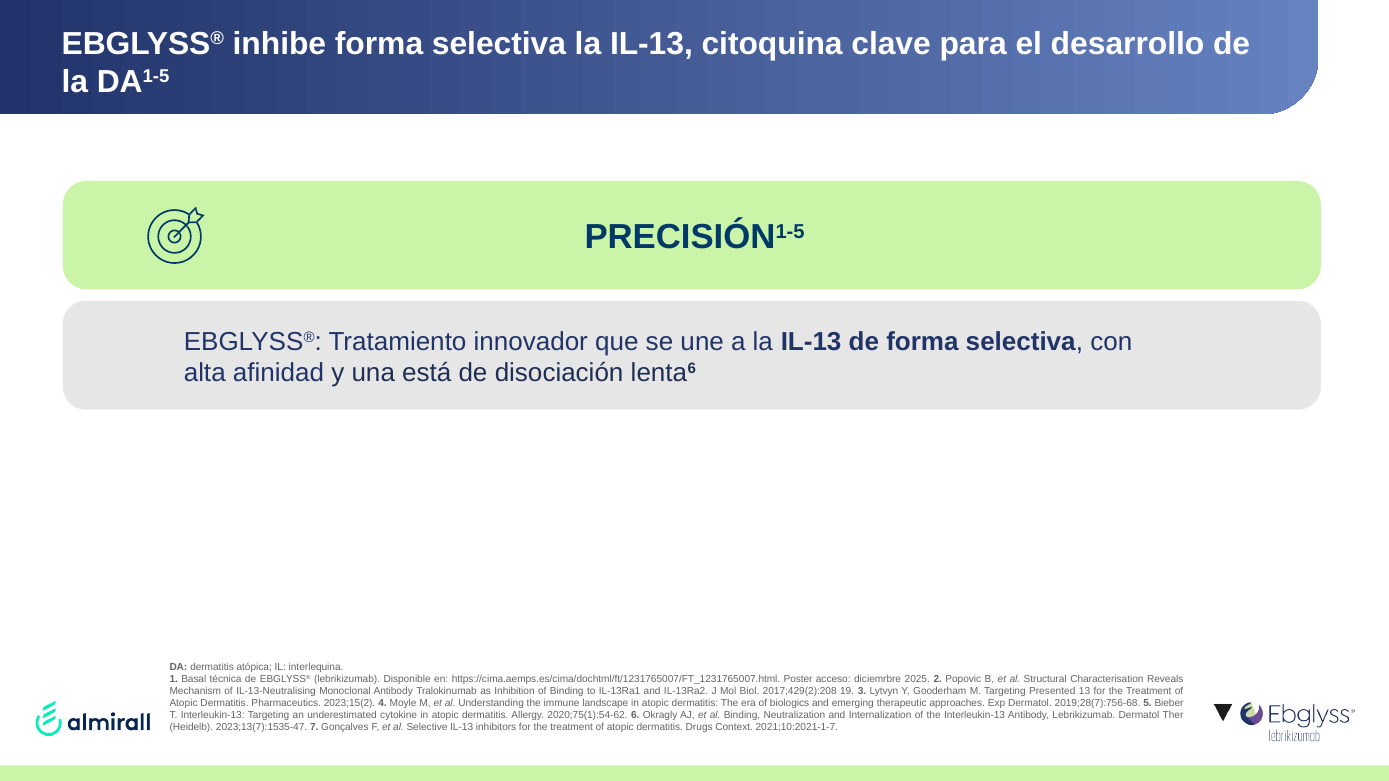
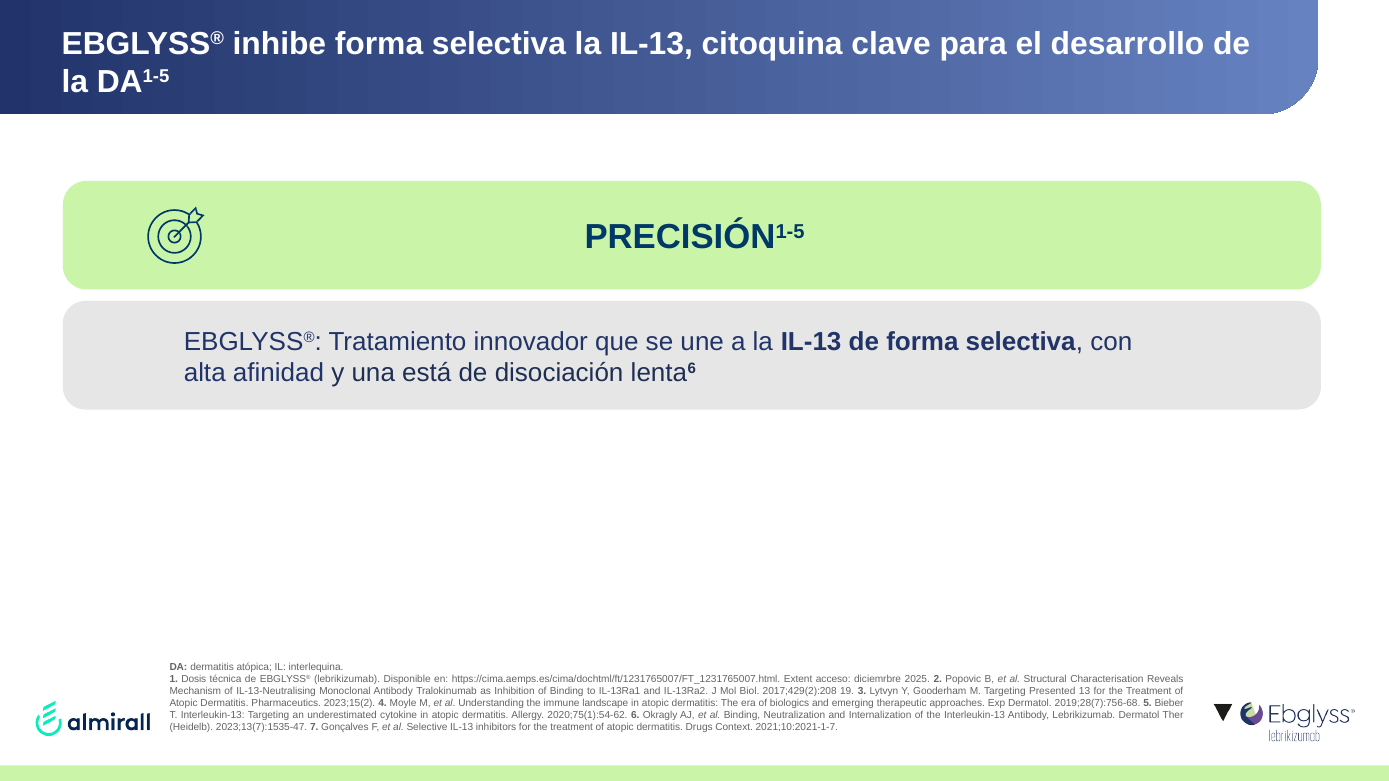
Basal: Basal -> Dosis
Poster: Poster -> Extent
